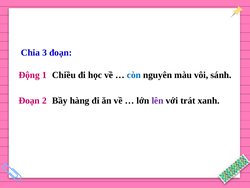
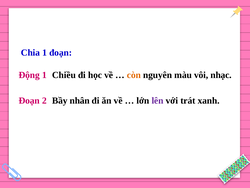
Chia 3: 3 -> 1
còn colour: blue -> orange
sánh: sánh -> nhạc
hàng: hàng -> nhân
